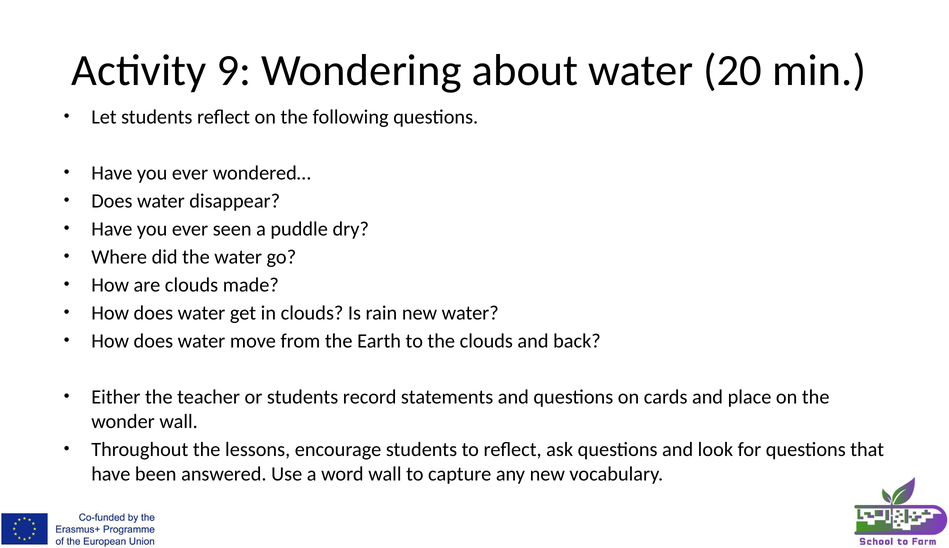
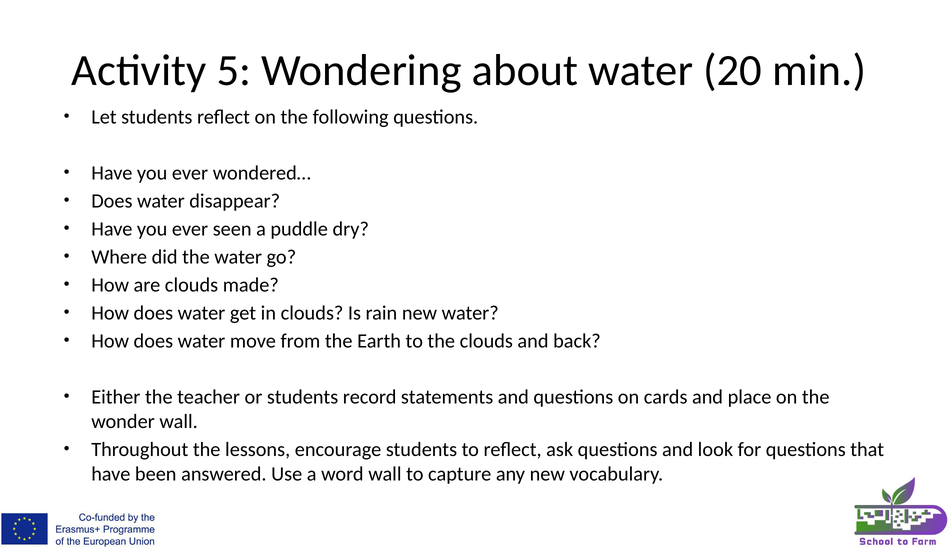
9: 9 -> 5
